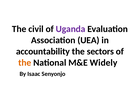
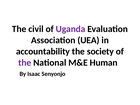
sectors: sectors -> society
the at (25, 63) colour: orange -> purple
Widely: Widely -> Human
